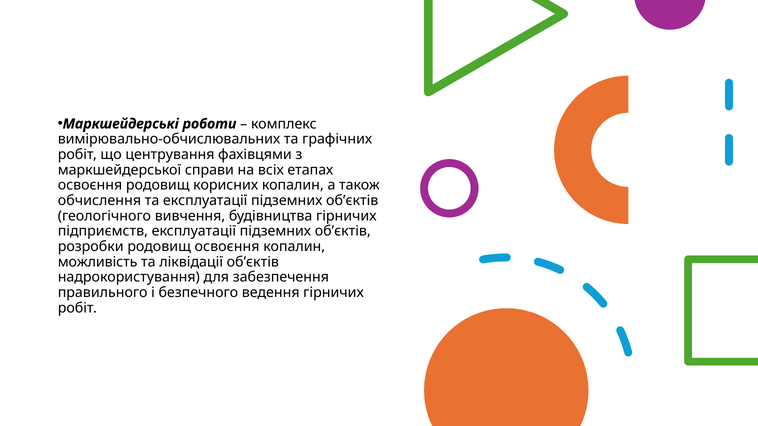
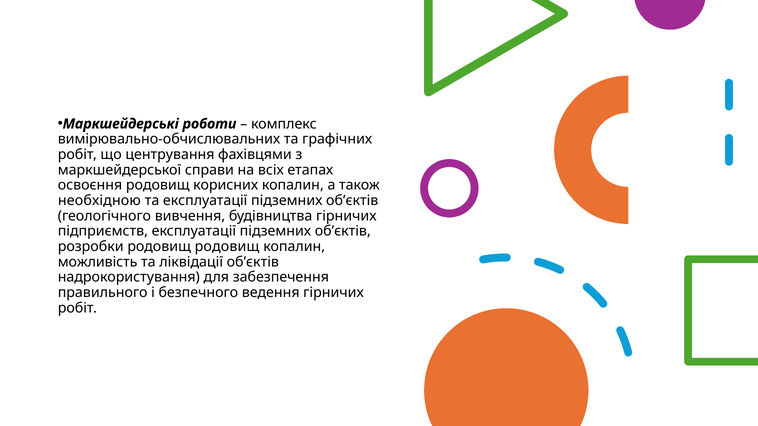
обчислення: обчислення -> необхідною
родовищ освоєння: освоєння -> родовищ
